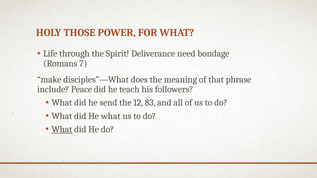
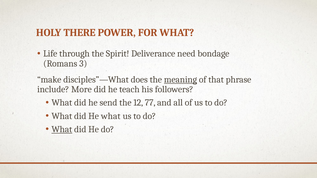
THOSE: THOSE -> THERE
7: 7 -> 3
meaning underline: none -> present
Peace: Peace -> More
83: 83 -> 77
